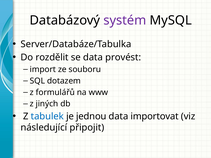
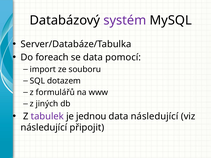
rozdělit: rozdělit -> foreach
provést: provést -> pomocí
tabulek colour: blue -> purple
data importovat: importovat -> následující
